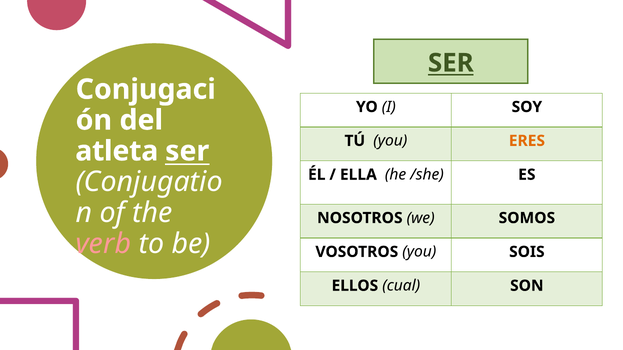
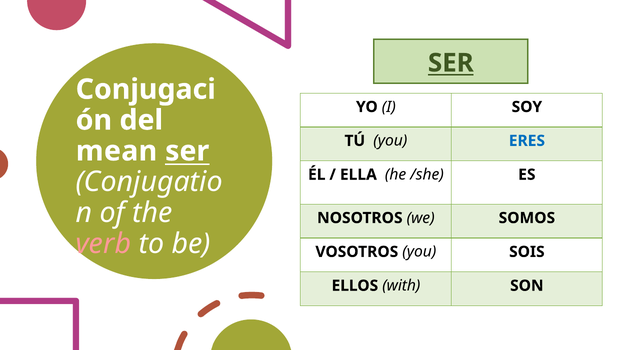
ERES colour: orange -> blue
atleta: atleta -> mean
cual: cual -> with
